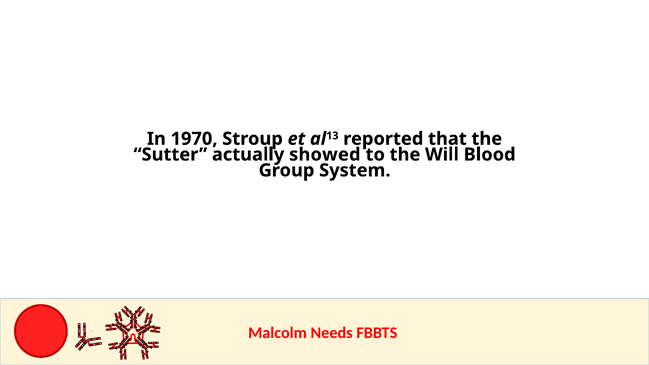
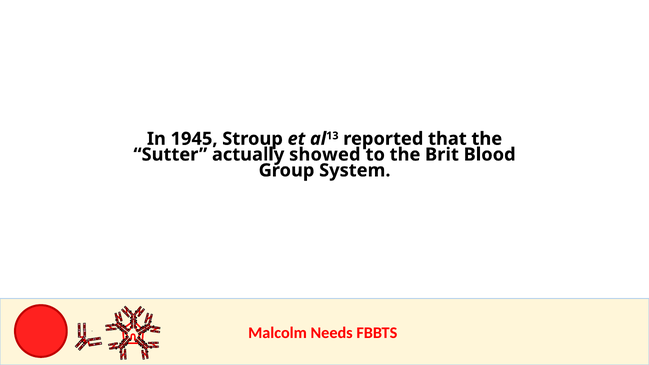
1970: 1970 -> 1945
Will: Will -> Brit
